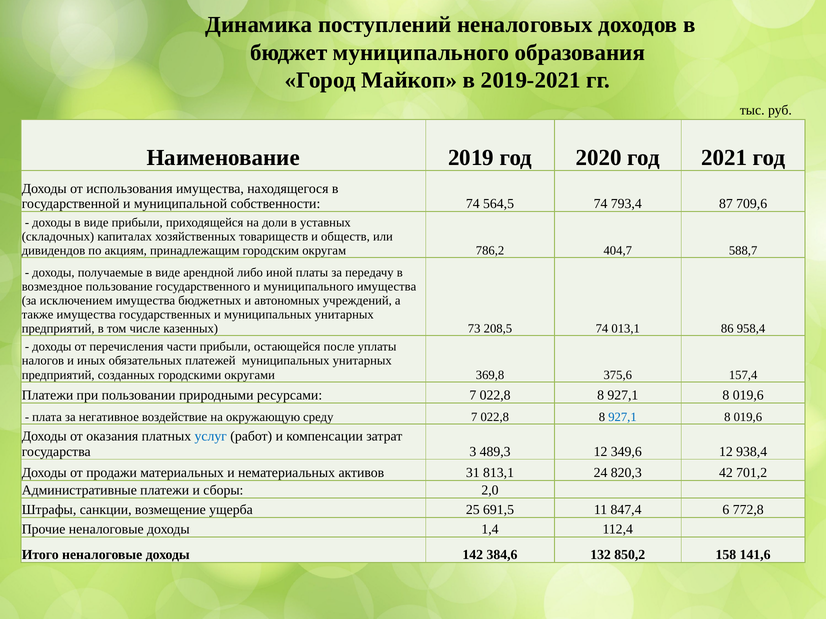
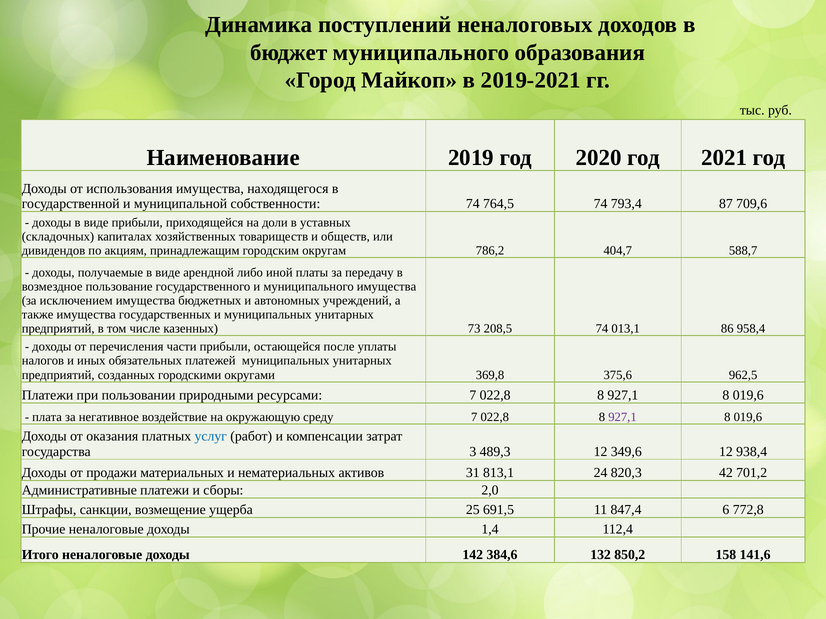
564,5: 564,5 -> 764,5
157,4: 157,4 -> 962,5
927,1 at (622, 417) colour: blue -> purple
